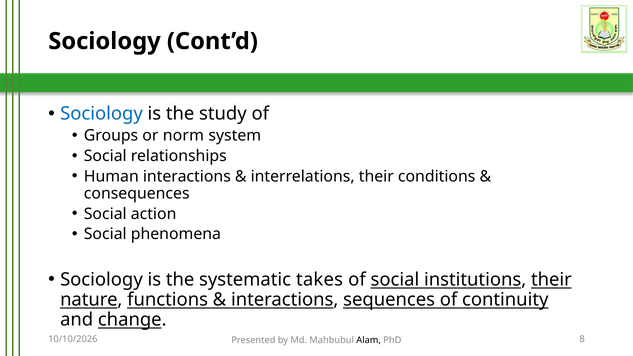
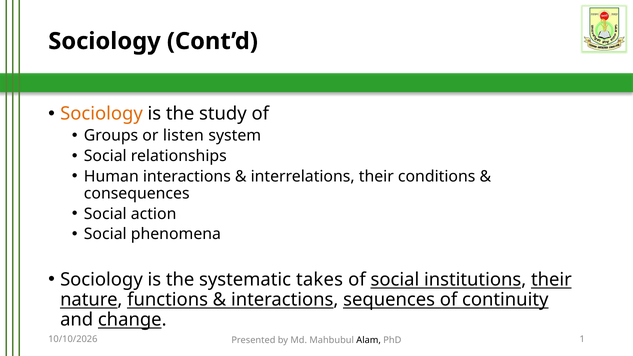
Sociology at (101, 114) colour: blue -> orange
norm: norm -> listen
8: 8 -> 1
